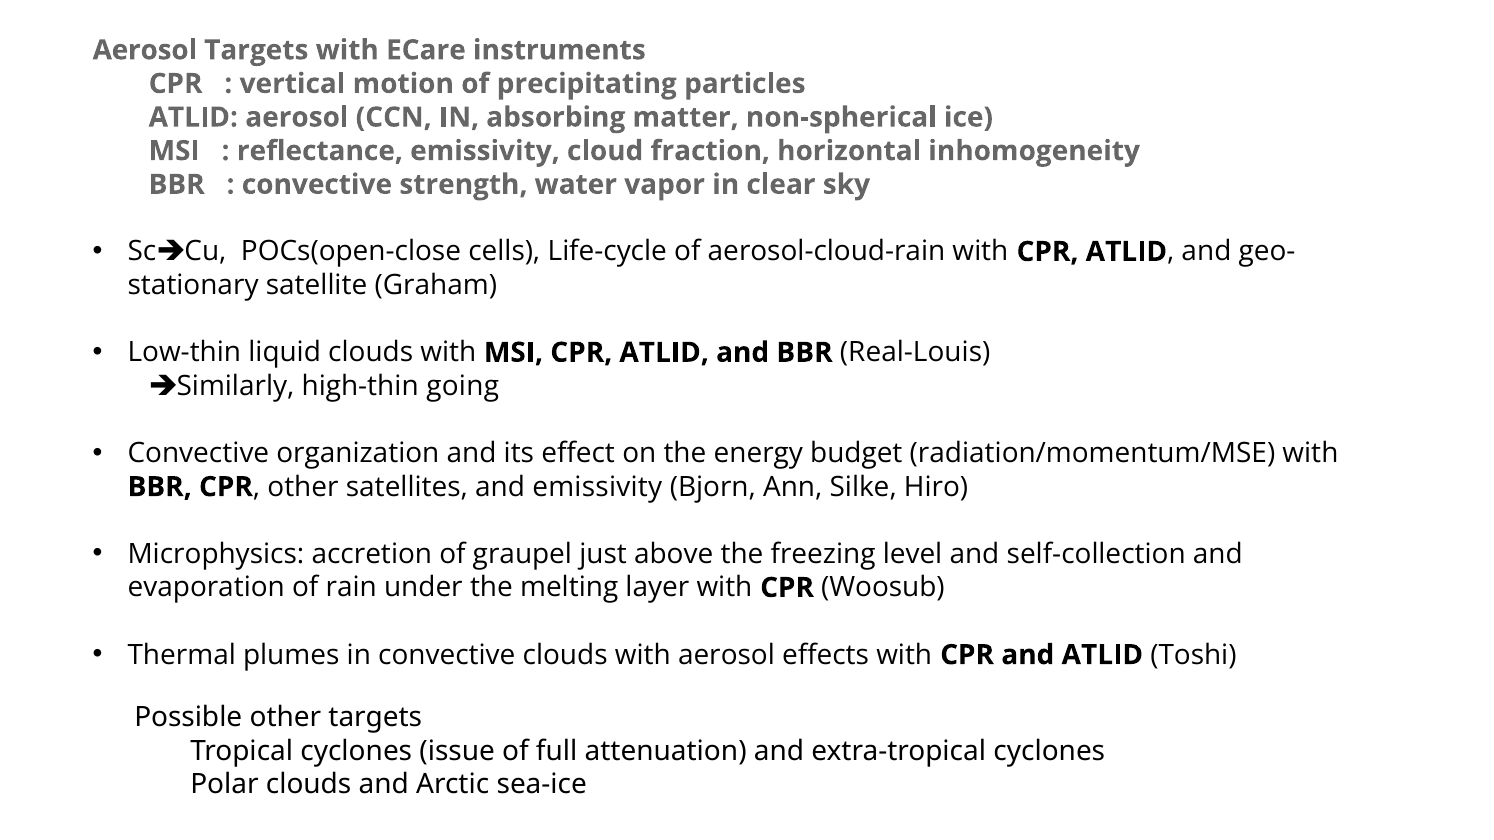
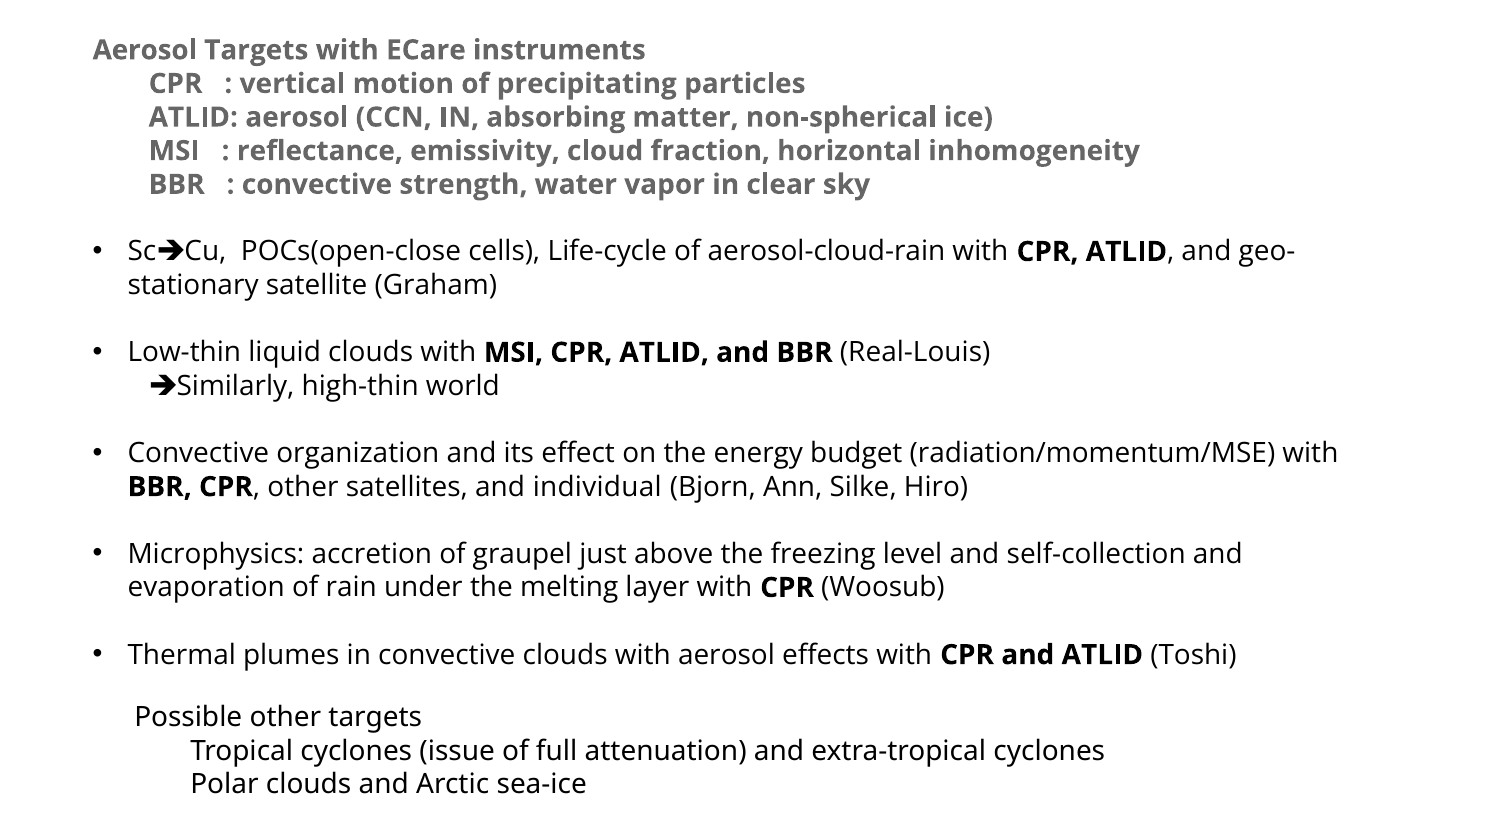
going: going -> world
and emissivity: emissivity -> individual
